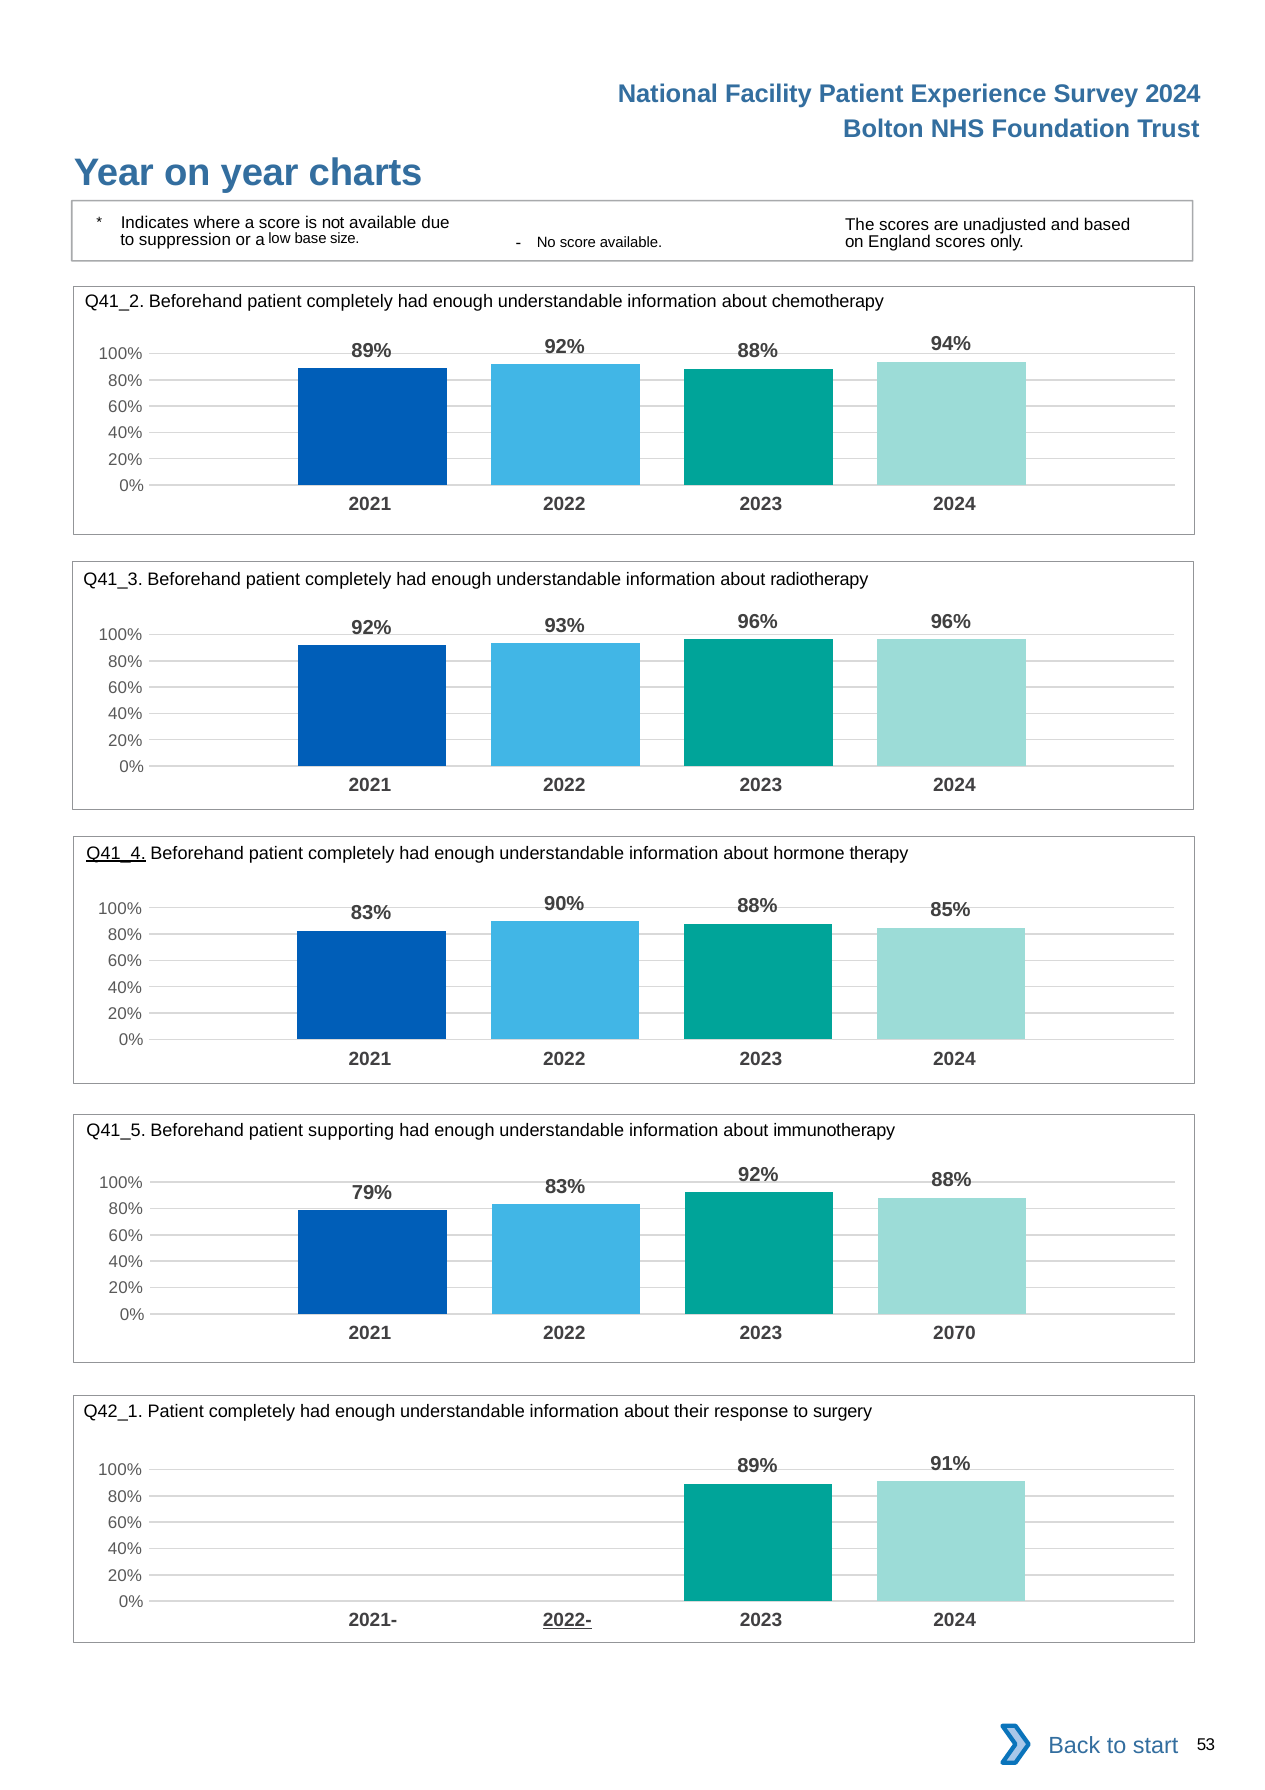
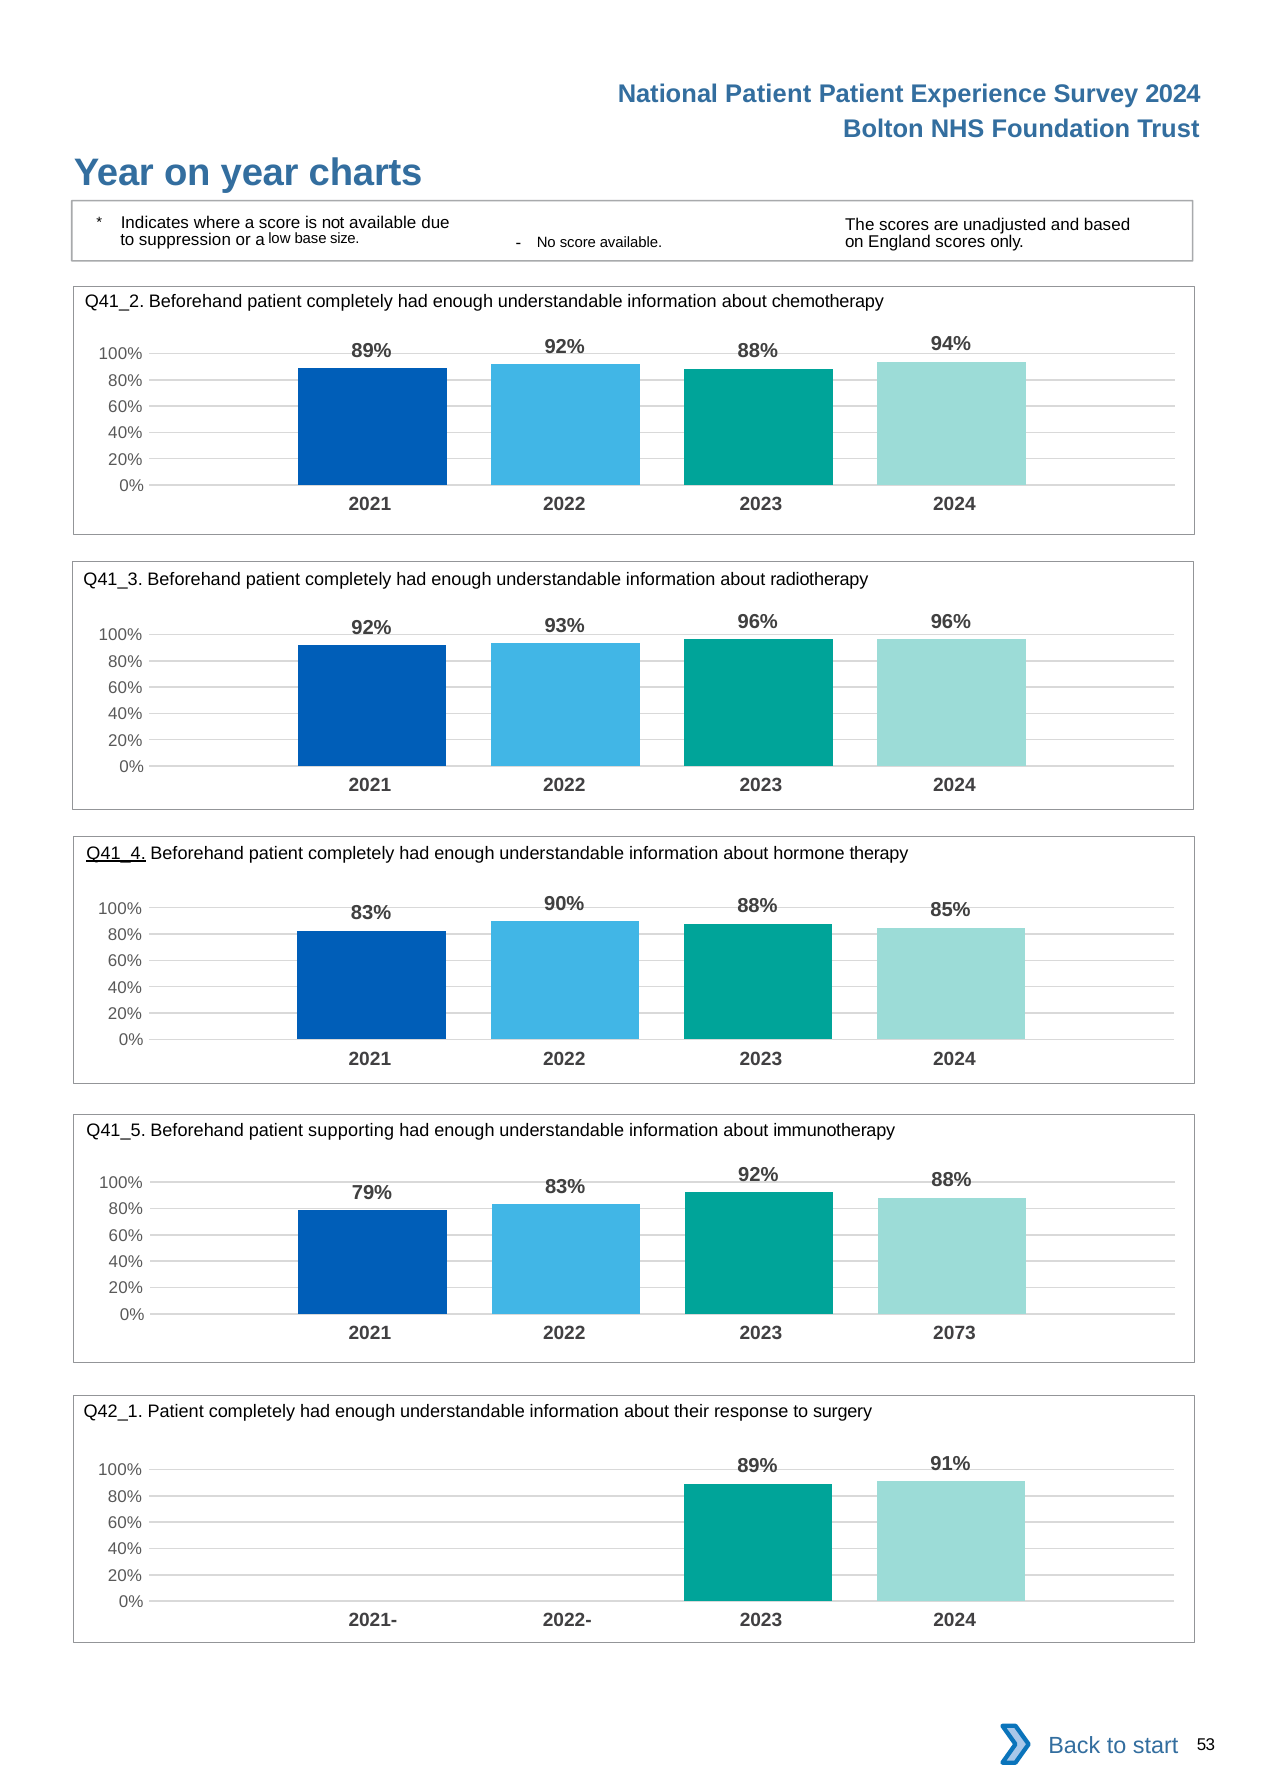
National Facility: Facility -> Patient
2070: 2070 -> 2073
2022- underline: present -> none
